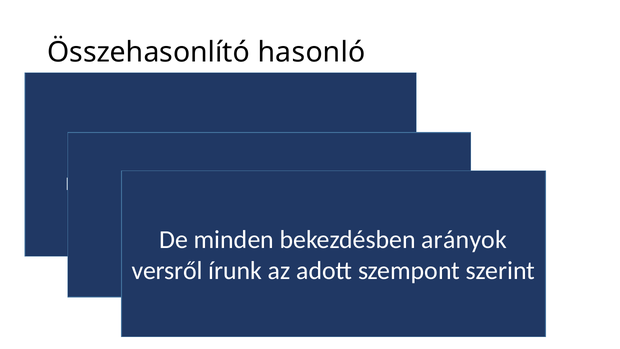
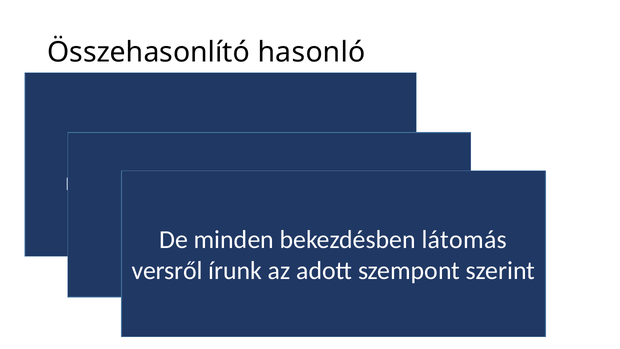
arányok: arányok -> látomás
